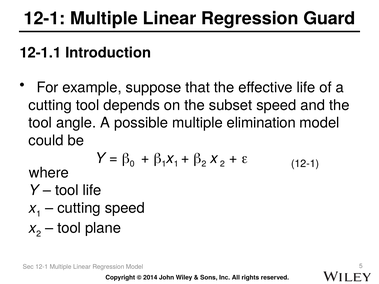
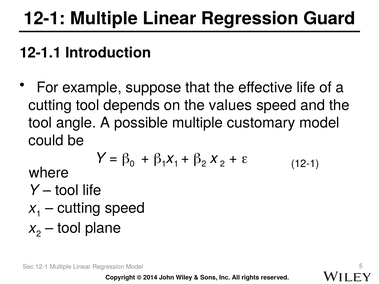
subset: subset -> values
elimination: elimination -> customary
